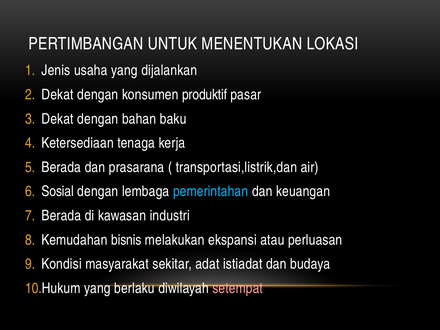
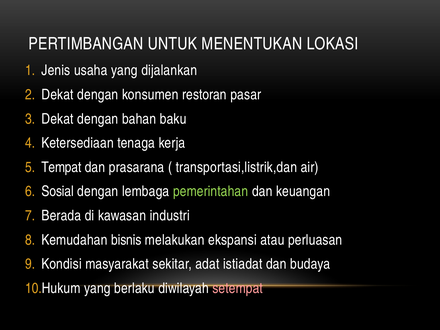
produktif: produktif -> restoran
Berada at (61, 167): Berada -> Tempat
pemerintahan colour: light blue -> light green
